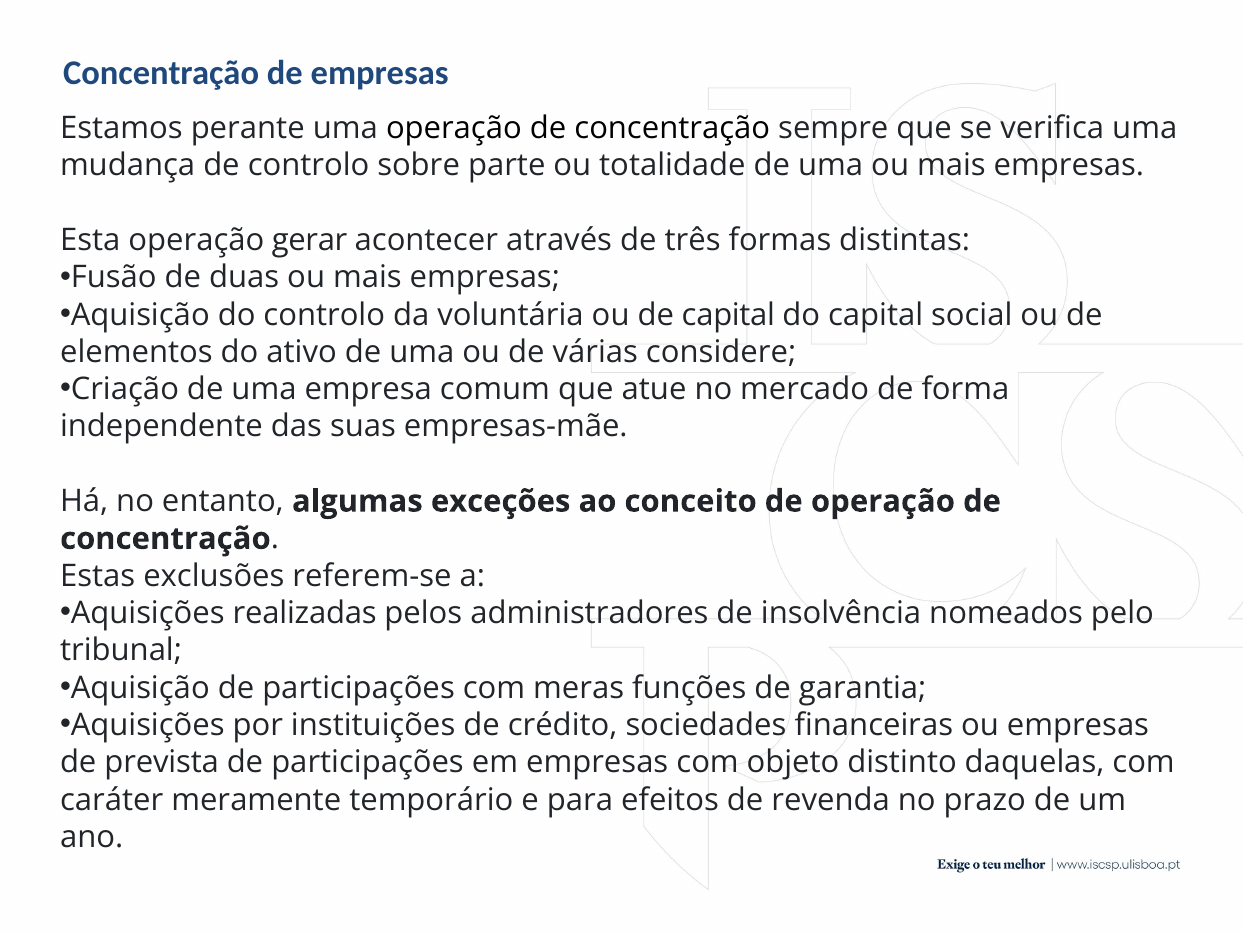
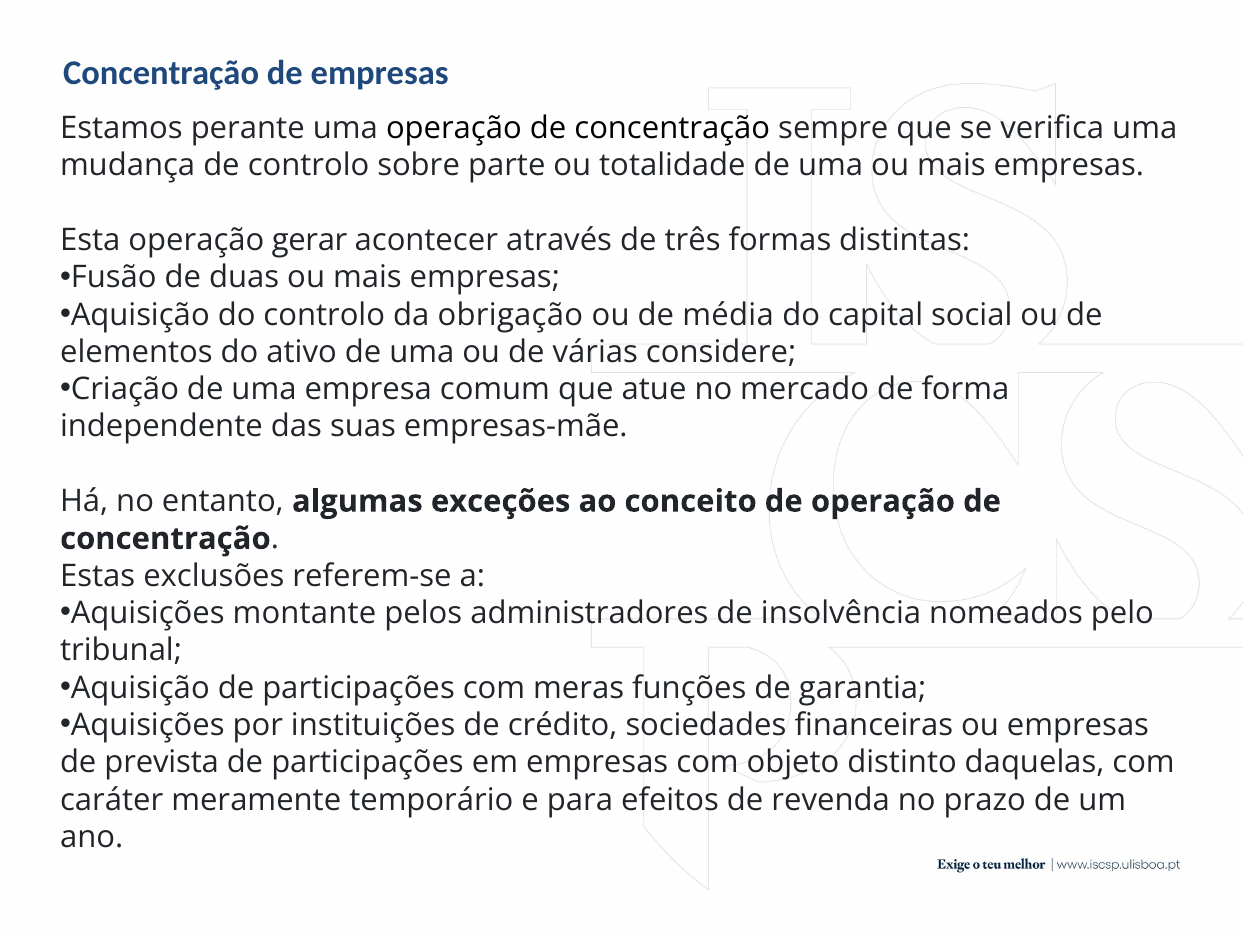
voluntária: voluntária -> obrigação
de capital: capital -> média
realizadas: realizadas -> montante
